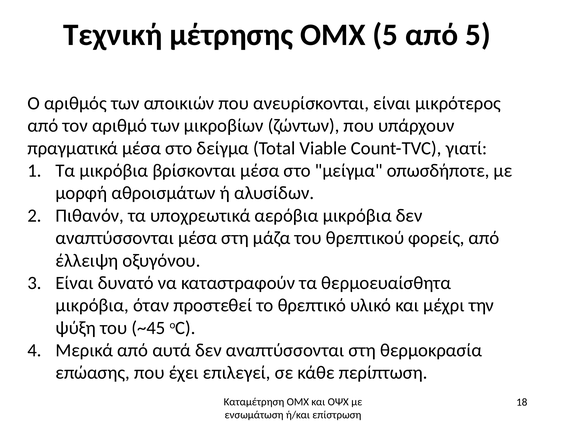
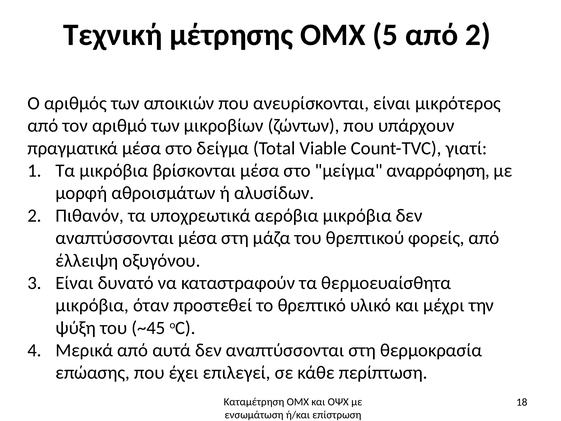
από 5: 5 -> 2
οπωσδήποτε: οπωσδήποτε -> αναρρόφηση
